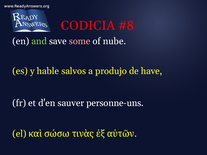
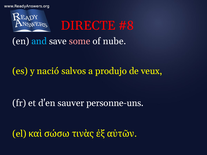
CODICIA: CODICIA -> DIRECTE
and colour: light green -> light blue
hable: hable -> nació
have: have -> veux
